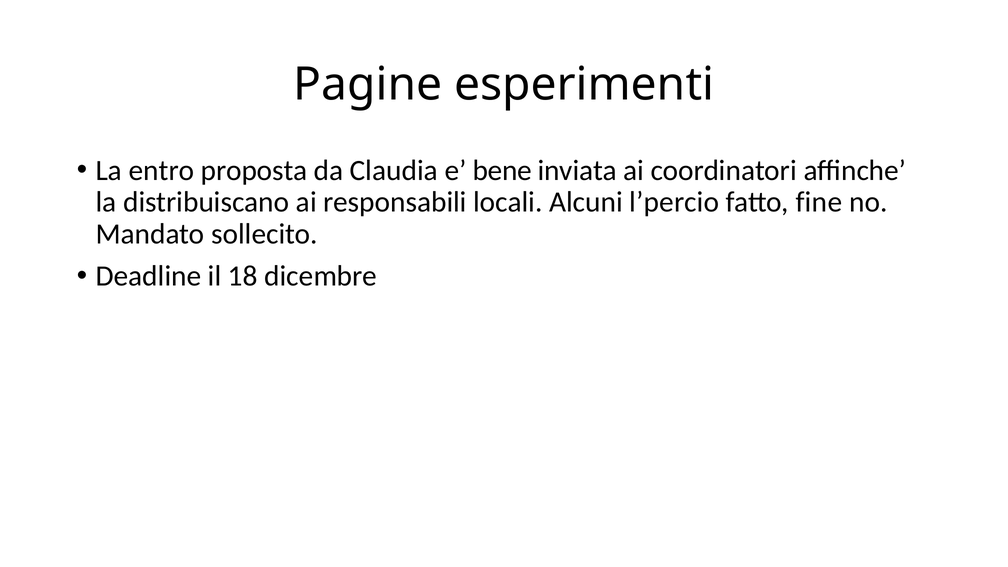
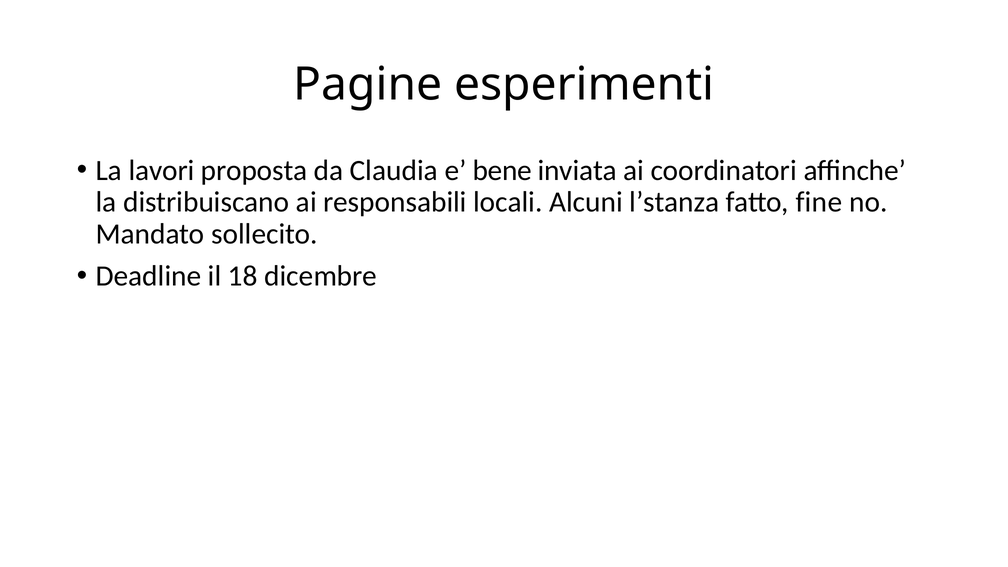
entro: entro -> lavori
l’percio: l’percio -> l’stanza
